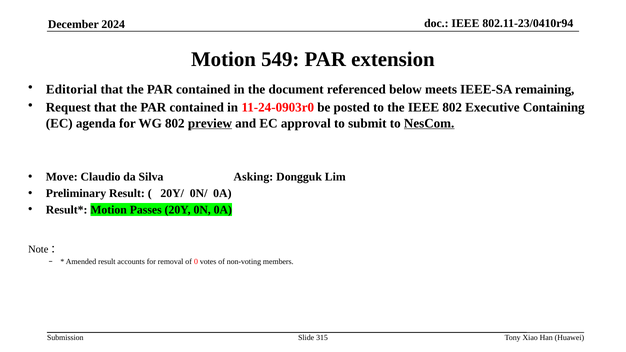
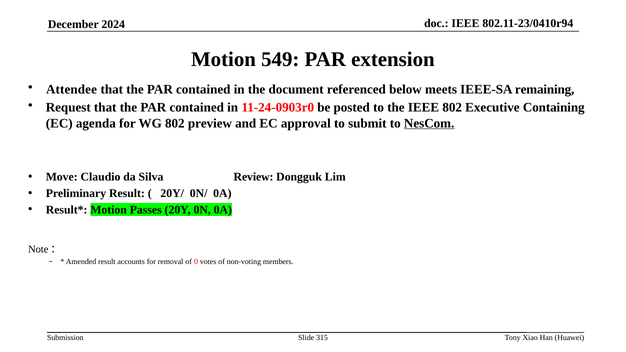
Editorial: Editorial -> Attendee
preview underline: present -> none
Asking: Asking -> Review
